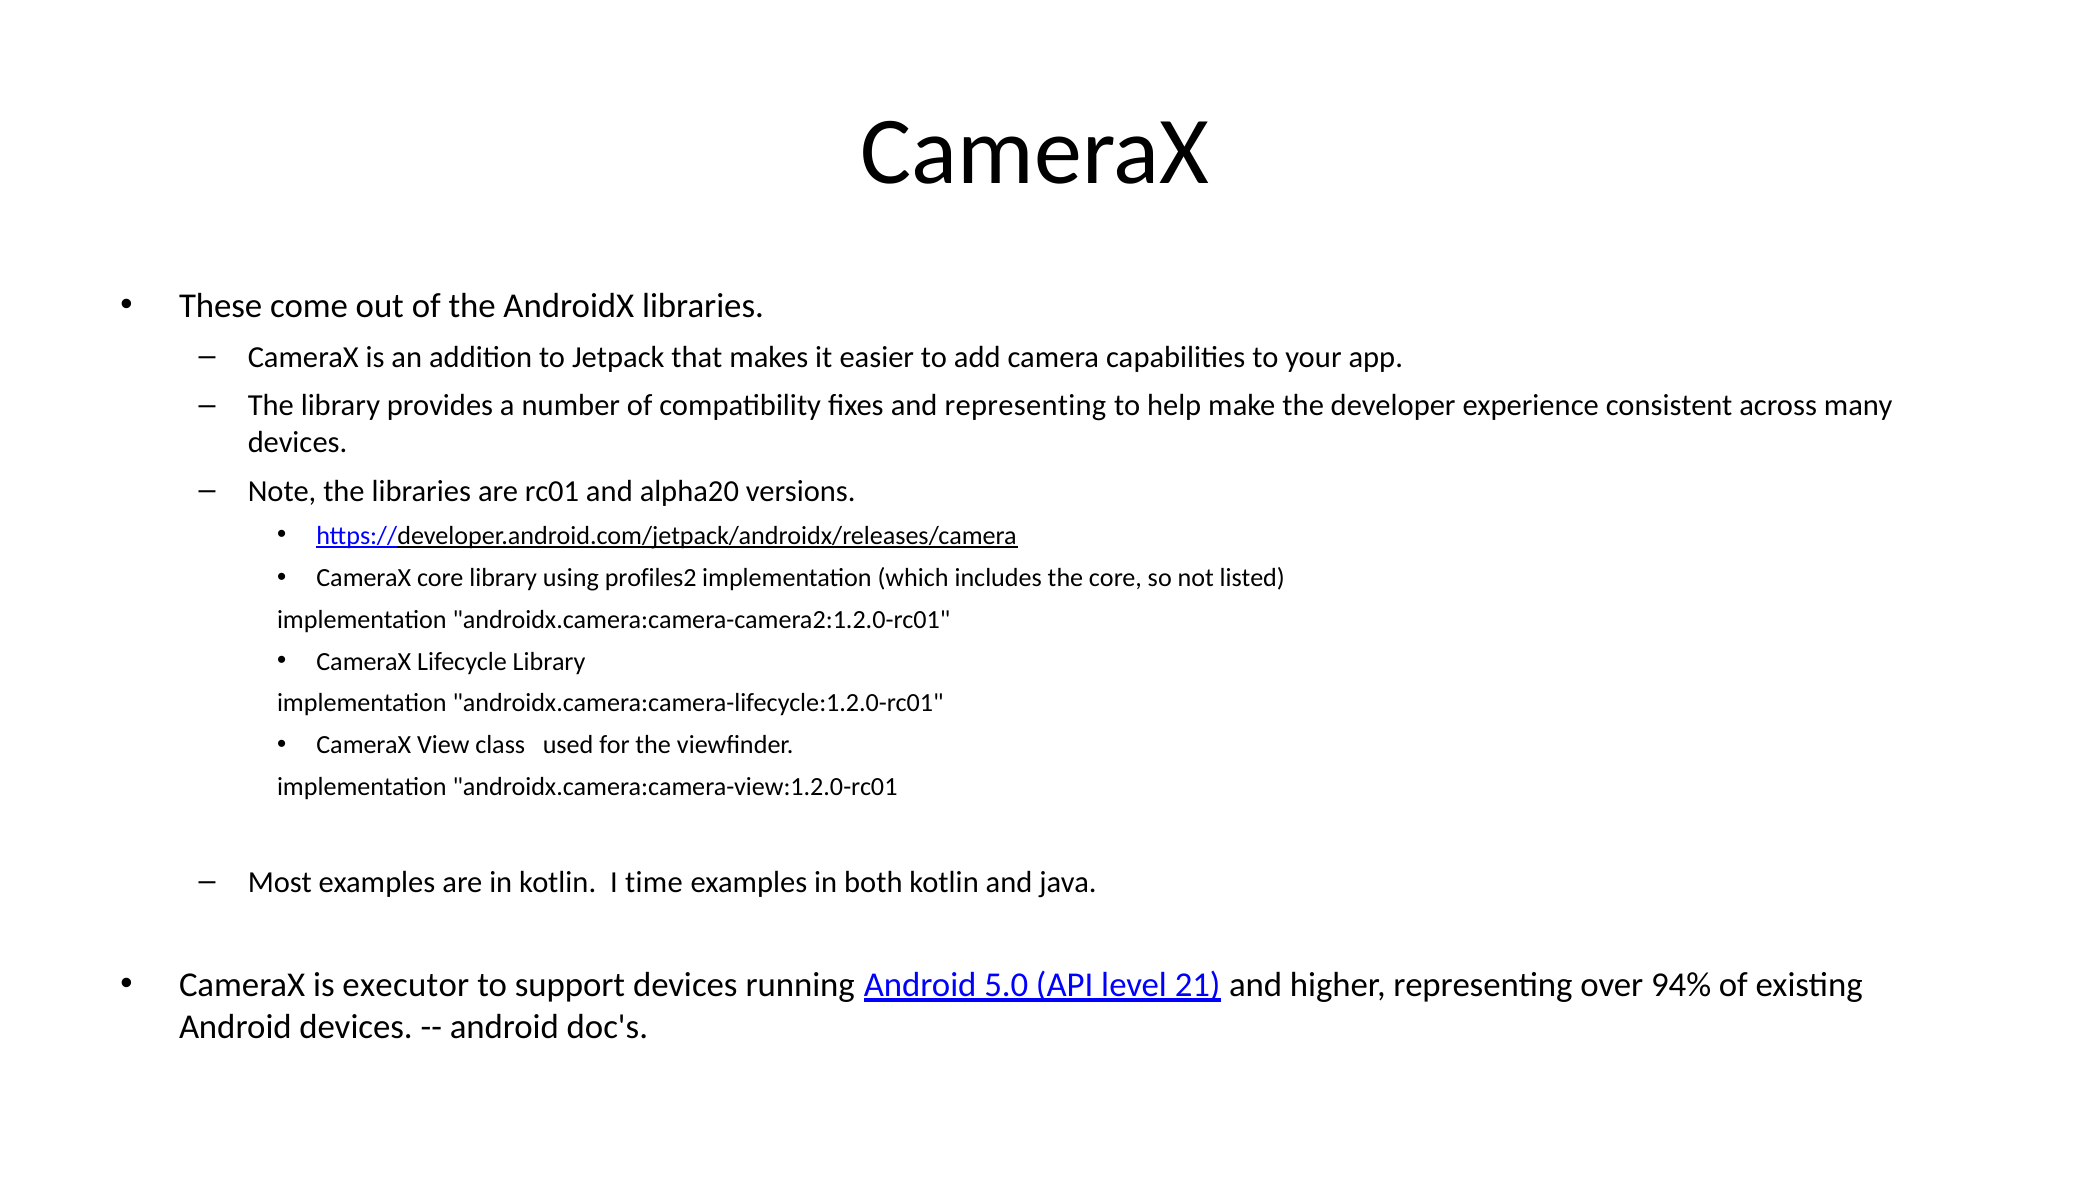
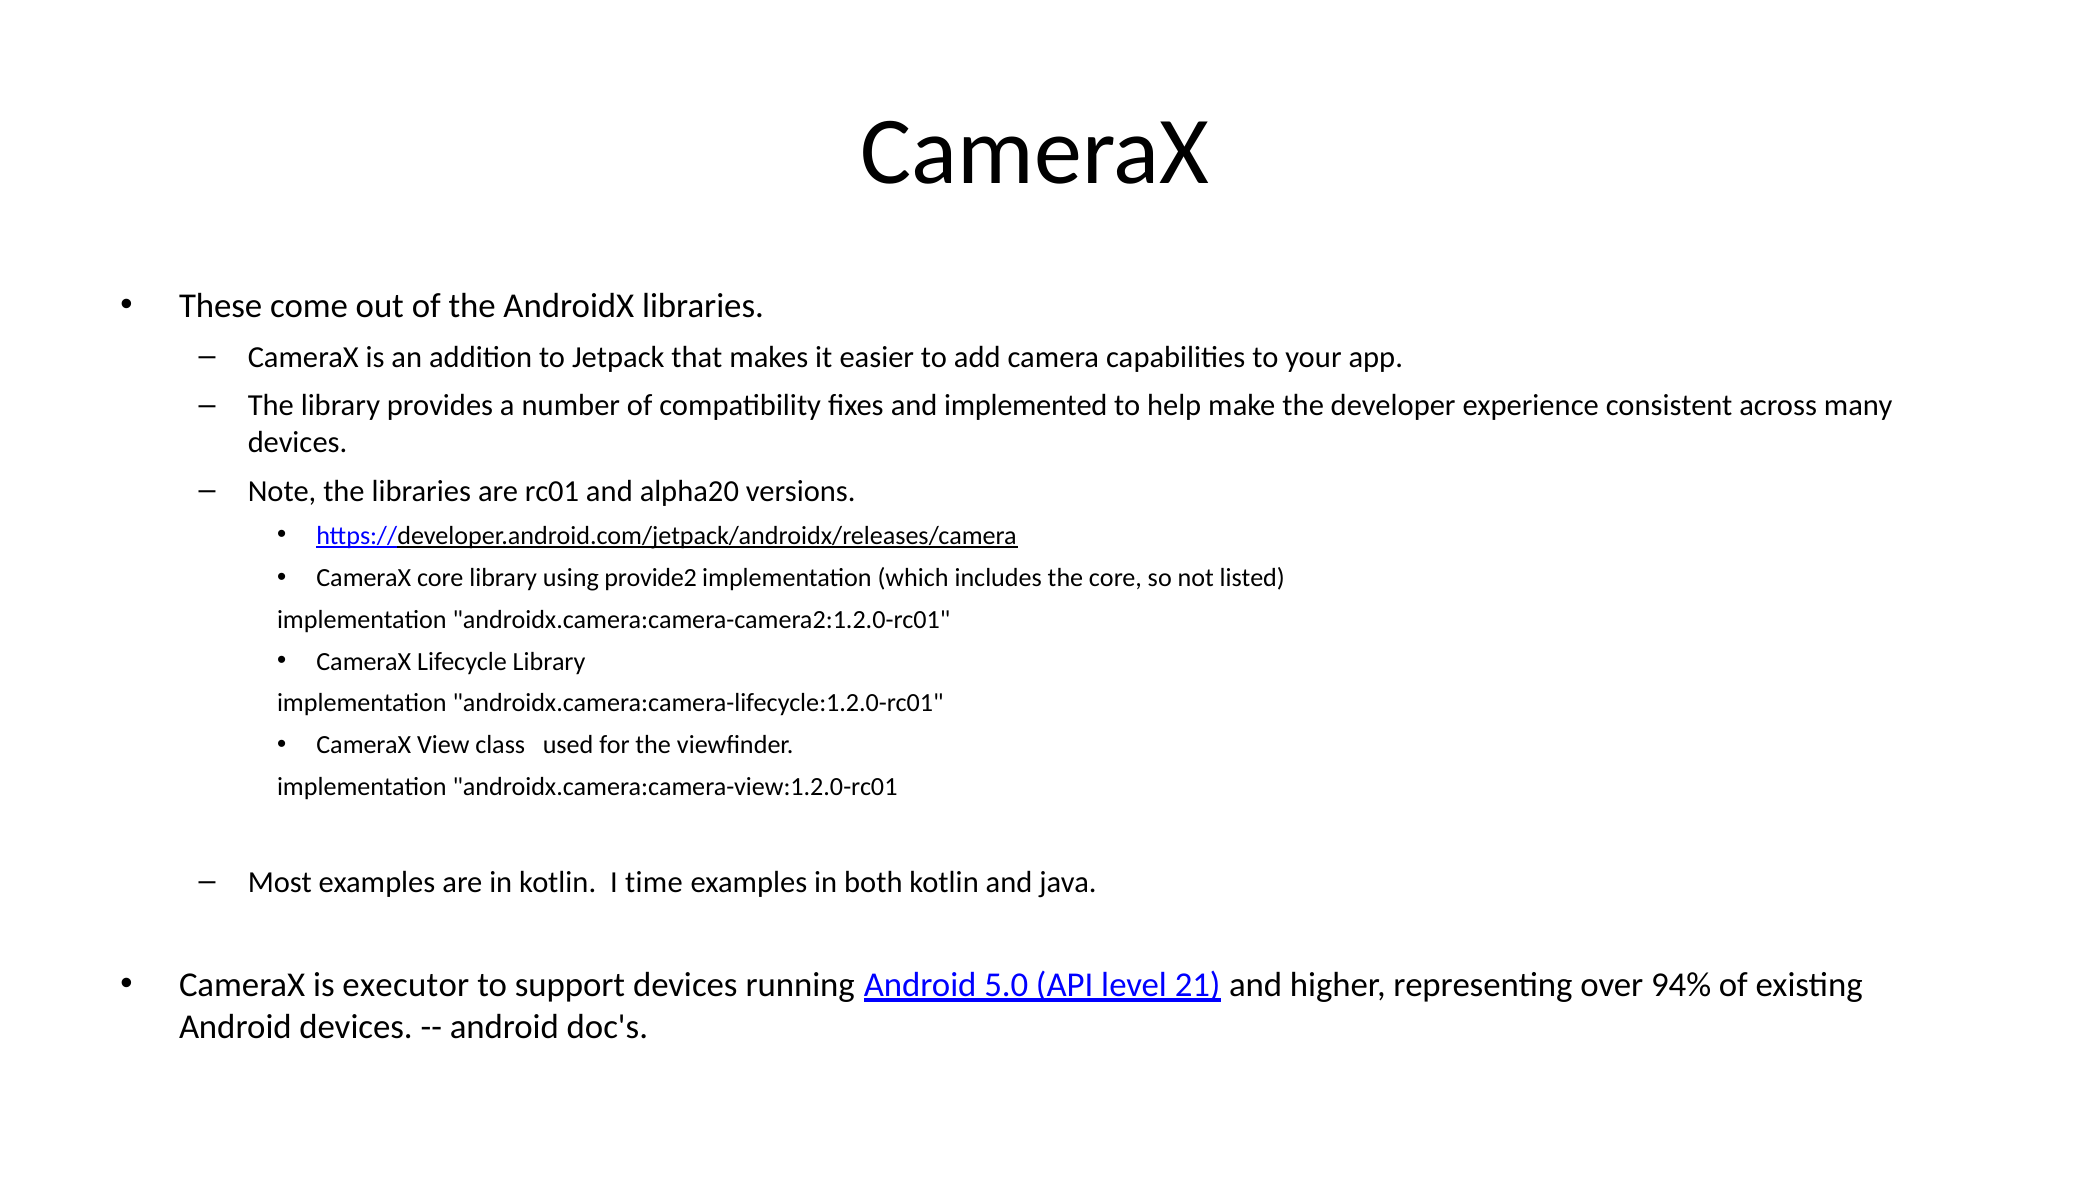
and representing: representing -> implemented
profiles2: profiles2 -> provide2
